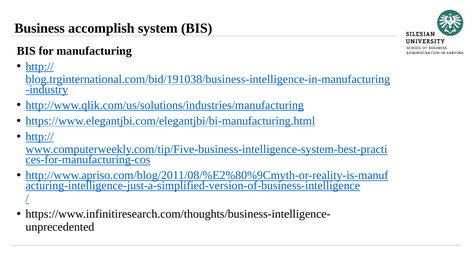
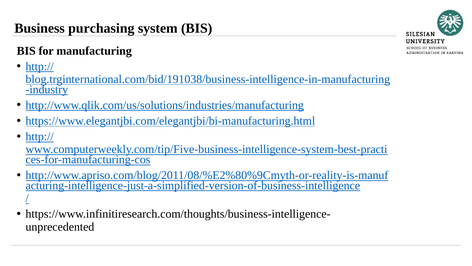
accomplish: accomplish -> purchasing
